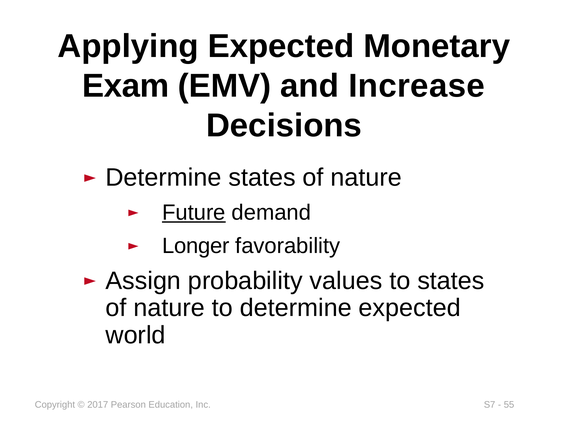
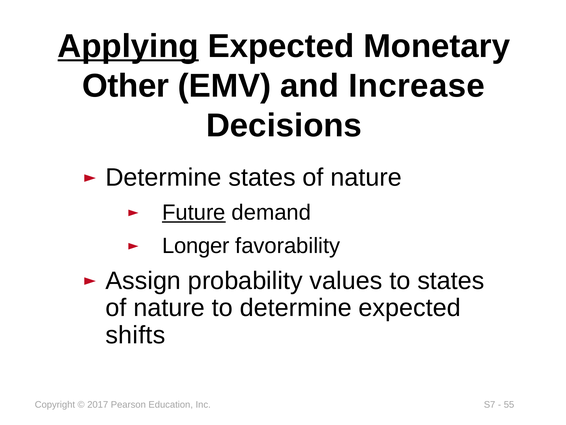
Applying underline: none -> present
Exam: Exam -> Other
world: world -> shifts
